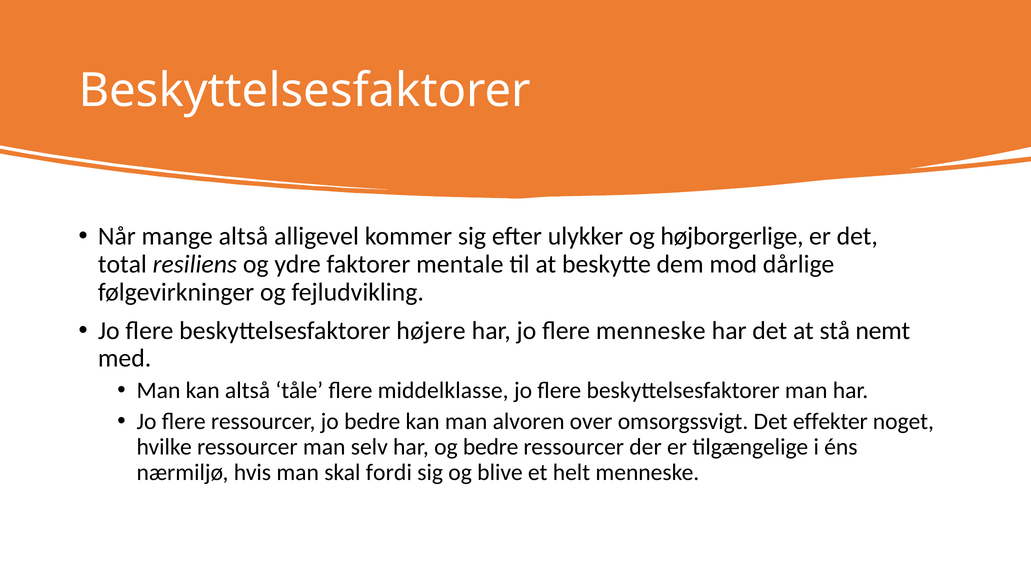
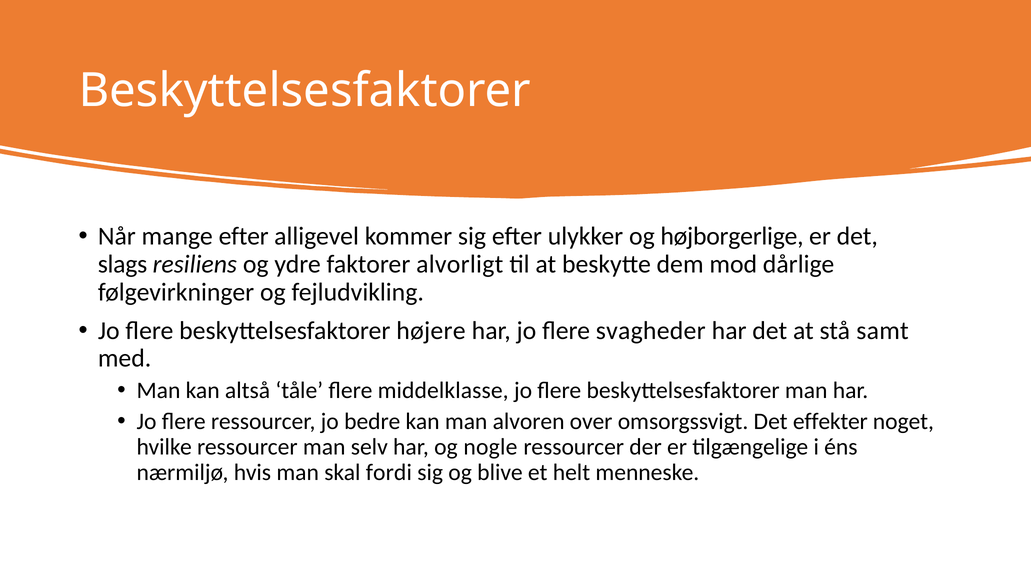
mange altså: altså -> efter
total: total -> slags
mentale: mentale -> alvorligt
flere menneske: menneske -> svagheder
nemt: nemt -> samt
og bedre: bedre -> nogle
